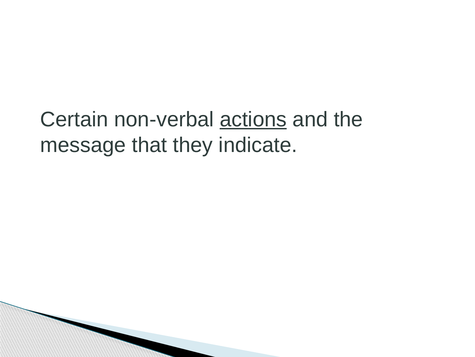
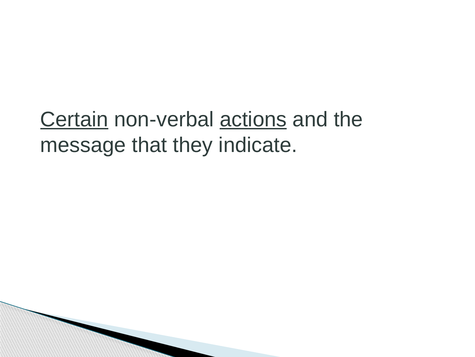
Certain underline: none -> present
